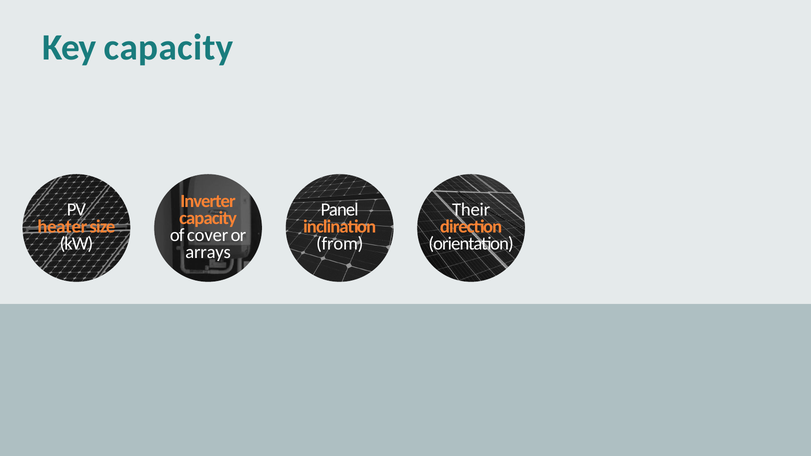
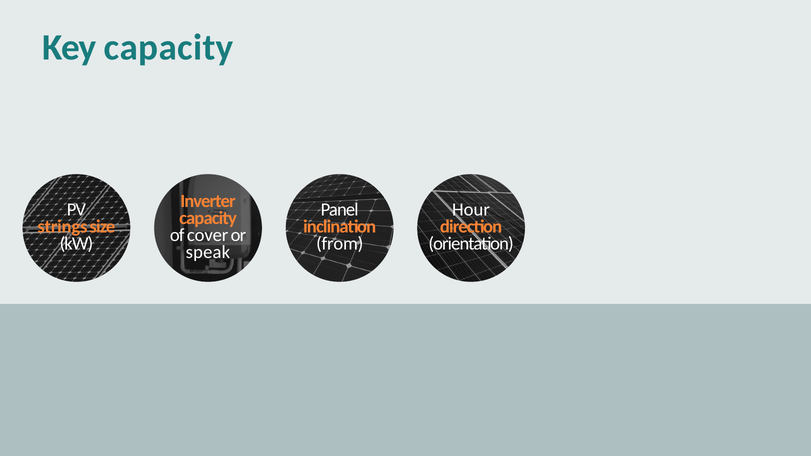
Their: Their -> Hour
heater: heater -> strings
arrays: arrays -> speak
